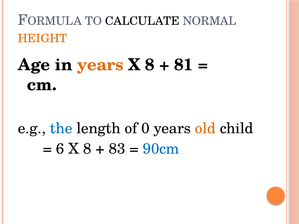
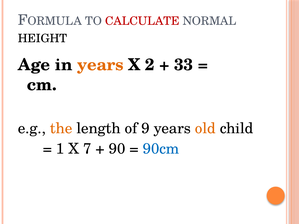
CALCULATE colour: black -> red
HEIGHT colour: orange -> black
8 at (150, 65): 8 -> 2
81: 81 -> 33
the colour: blue -> orange
0: 0 -> 9
6: 6 -> 1
8 at (87, 149): 8 -> 7
83: 83 -> 90
